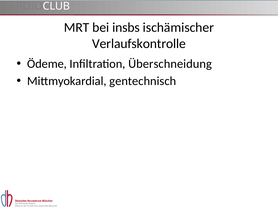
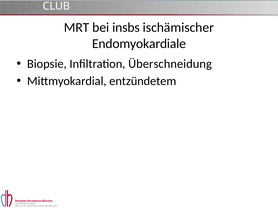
Verlaufskontrolle: Verlaufskontrolle -> Endomyokardiale
Ödeme: Ödeme -> Biopsie
gentechnisch: gentechnisch -> entzündetem
